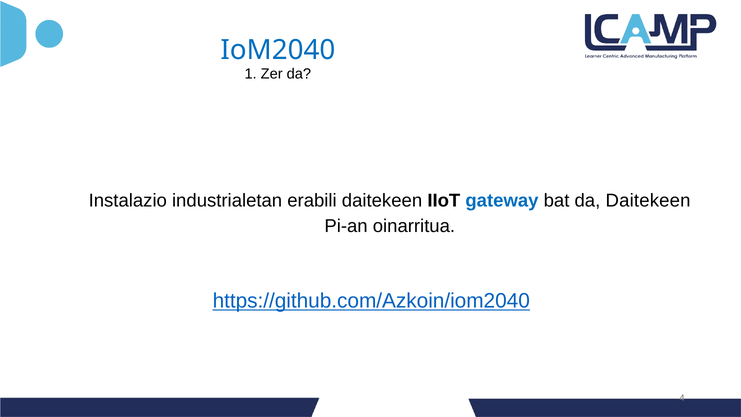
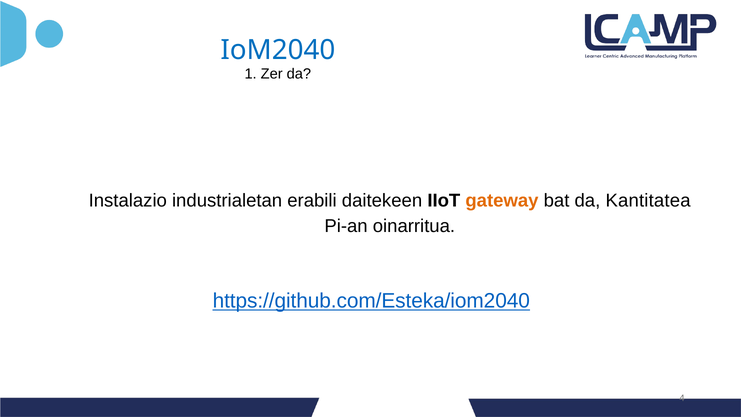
gateway colour: blue -> orange
da Daitekeen: Daitekeen -> Kantitatea
https://github.com/Azkoin/iom2040: https://github.com/Azkoin/iom2040 -> https://github.com/Esteka/iom2040
